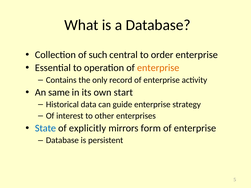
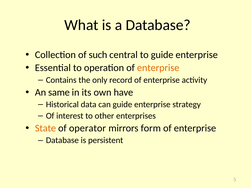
to order: order -> guide
start: start -> have
State colour: blue -> orange
explicitly: explicitly -> operator
